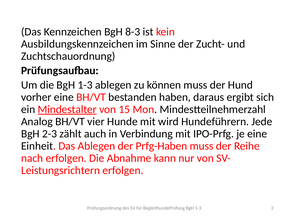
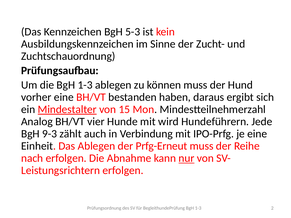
8-3: 8-3 -> 5-3
2-3: 2-3 -> 9-3
Prfg-Haben: Prfg-Haben -> Prfg-Erneut
nur underline: none -> present
